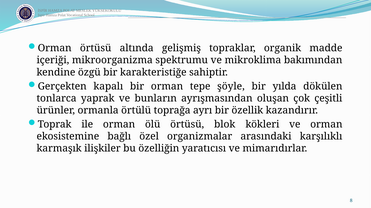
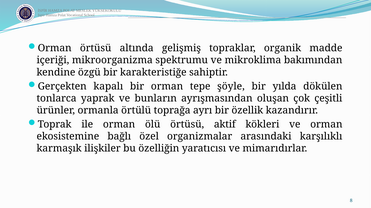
blok: blok -> aktif
